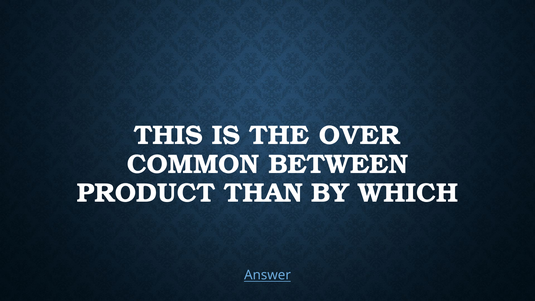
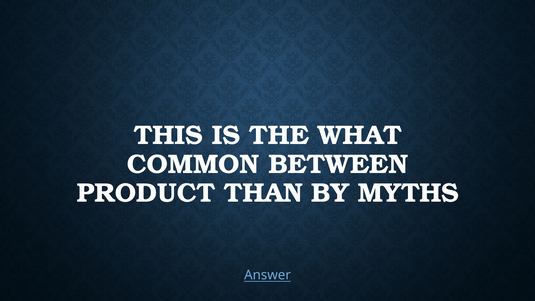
OVER: OVER -> WHAT
WHICH: WHICH -> MYTHS
